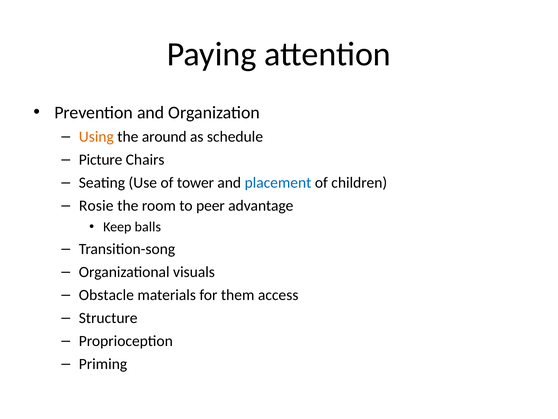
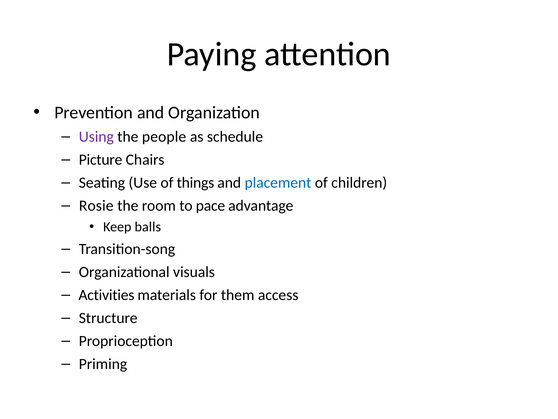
Using colour: orange -> purple
around: around -> people
tower: tower -> things
peer: peer -> pace
Obstacle: Obstacle -> Activities
